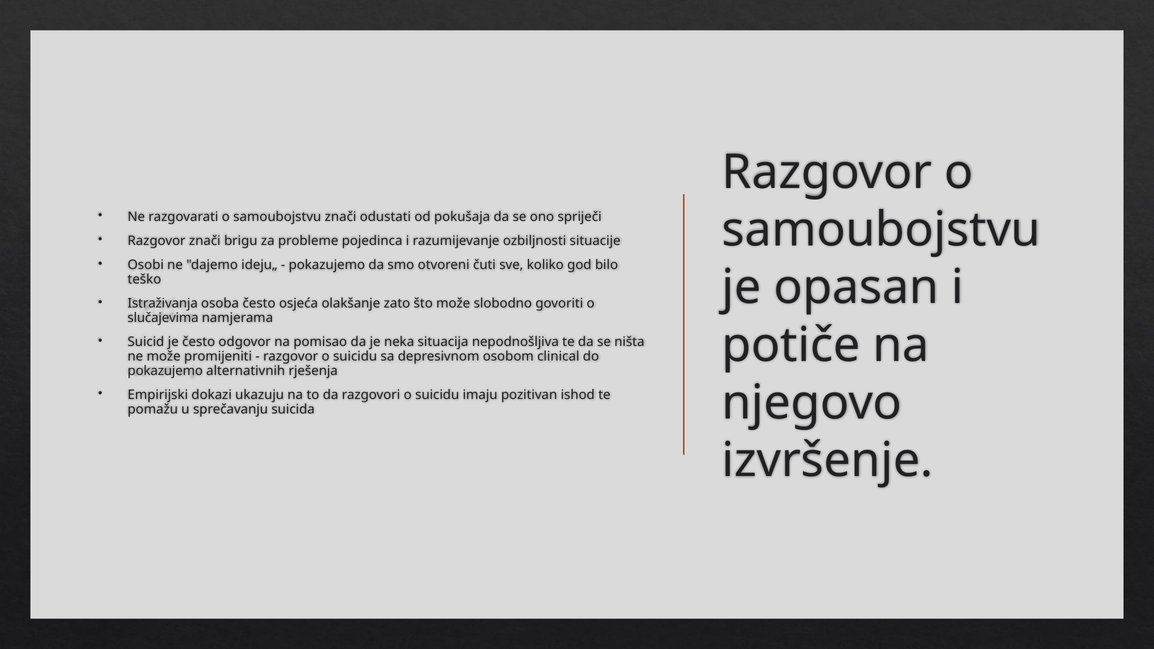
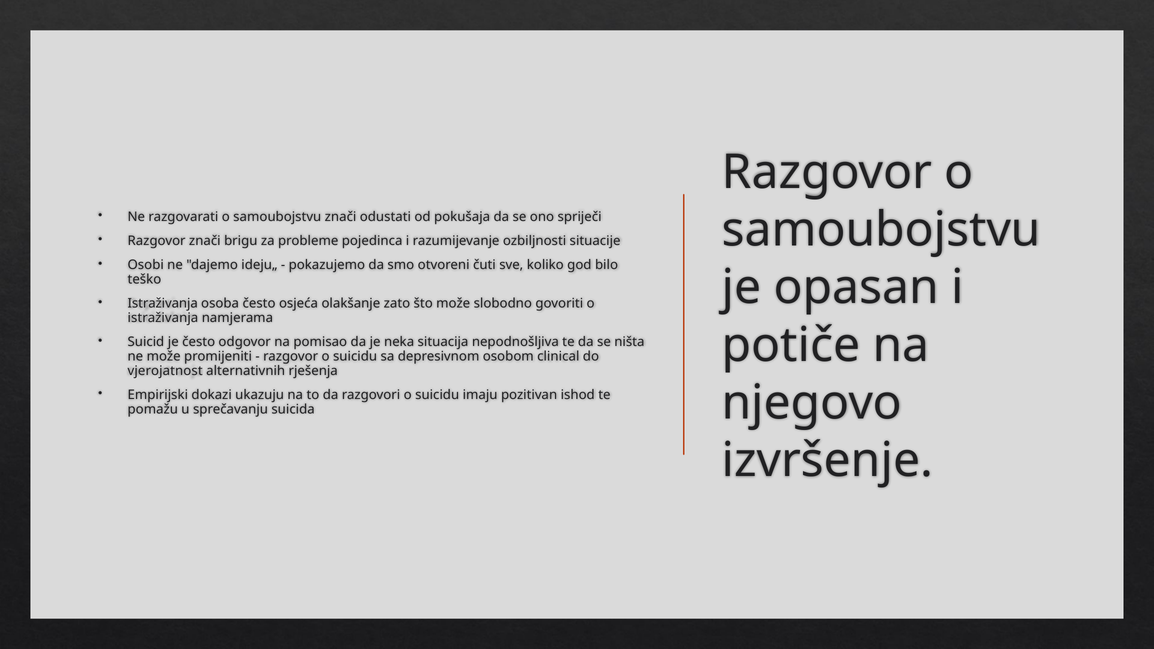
slučajevima at (163, 318): slučajevima -> istraživanja
pokazujemo at (165, 371): pokazujemo -> vjerojatnost
